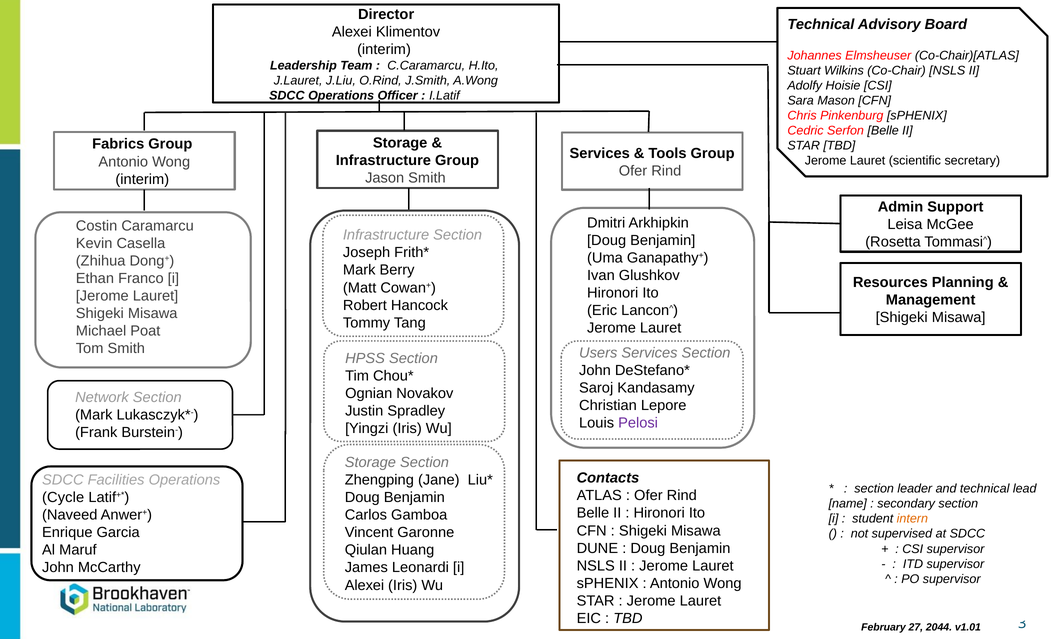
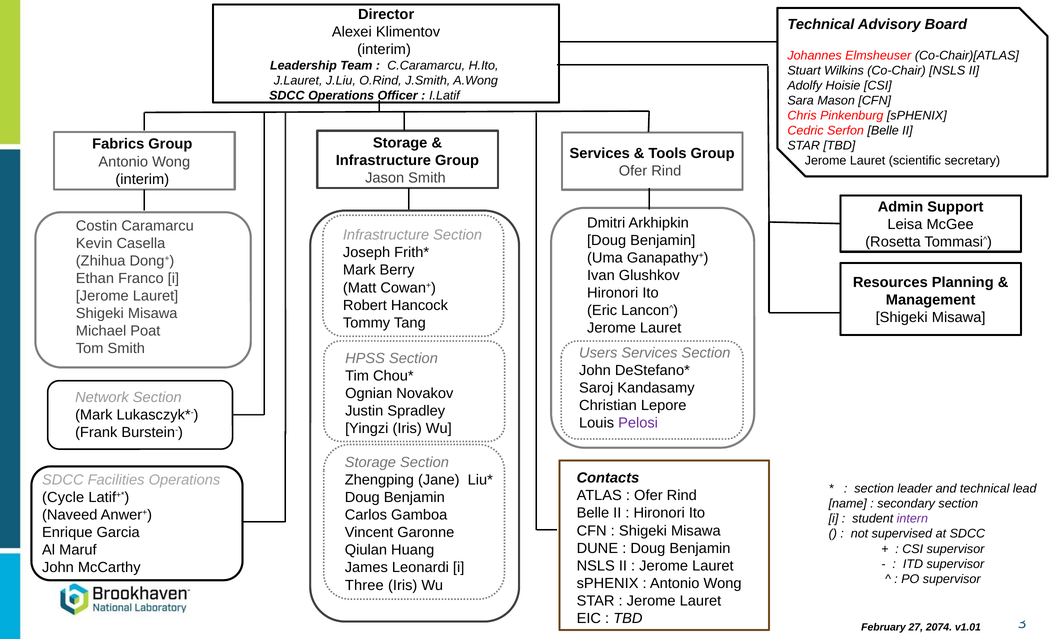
intern colour: orange -> purple
Alexei at (364, 586): Alexei -> Three
2044: 2044 -> 2074
